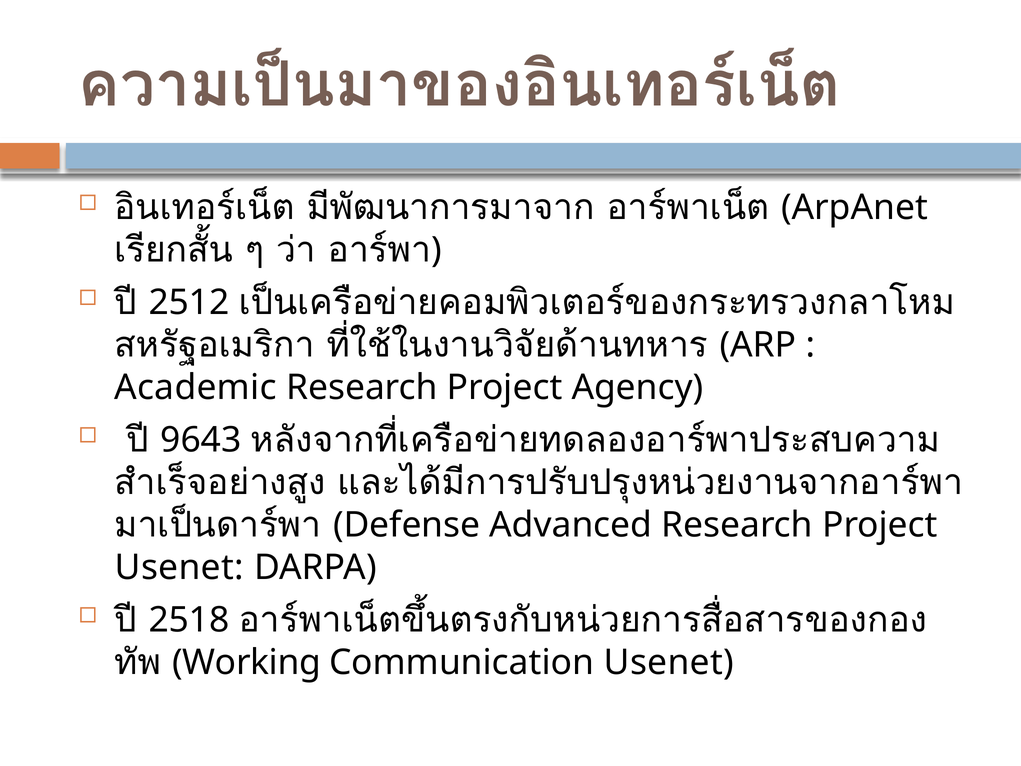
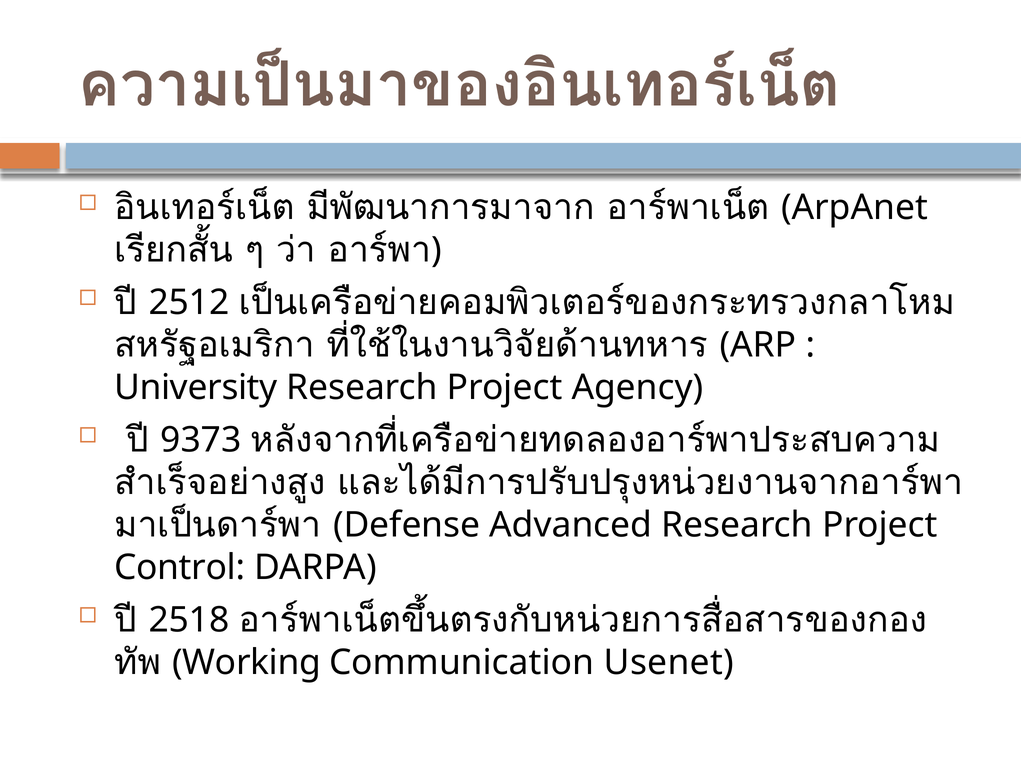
Academic: Academic -> University
9643: 9643 -> 9373
Usenet at (179, 568): Usenet -> Control
